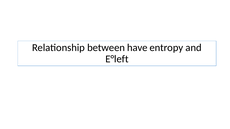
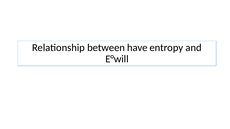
E°left: E°left -> E°will
